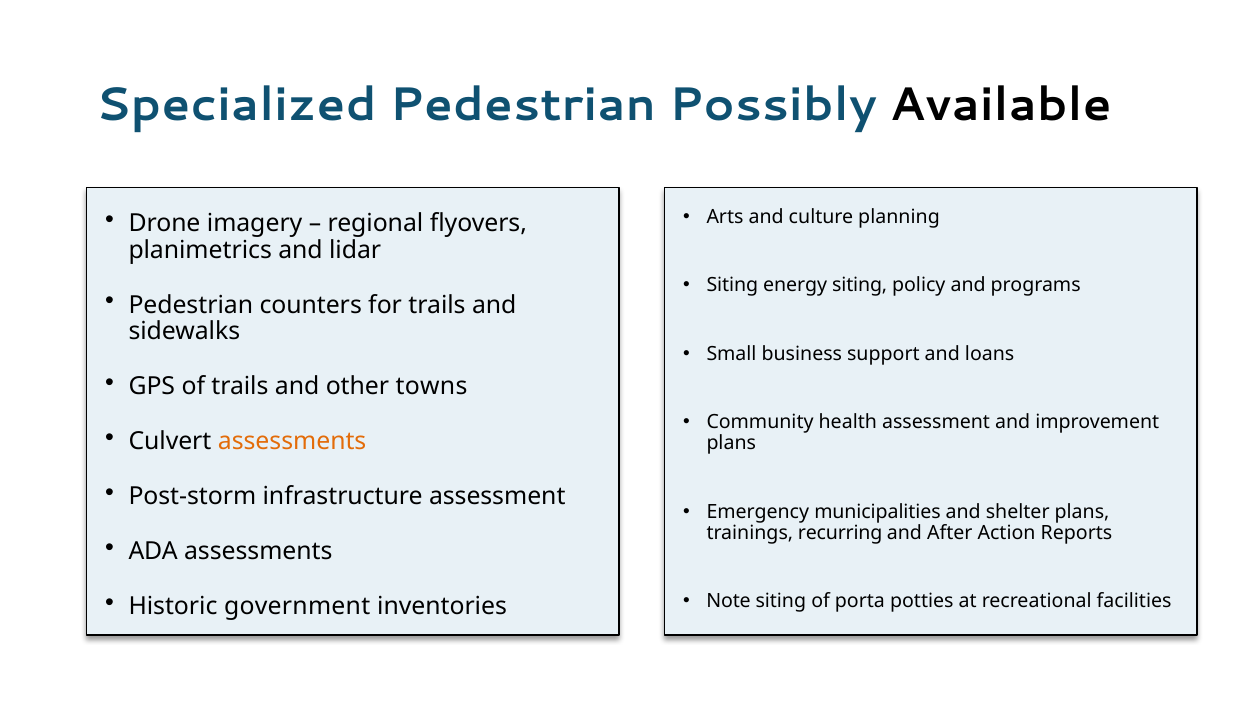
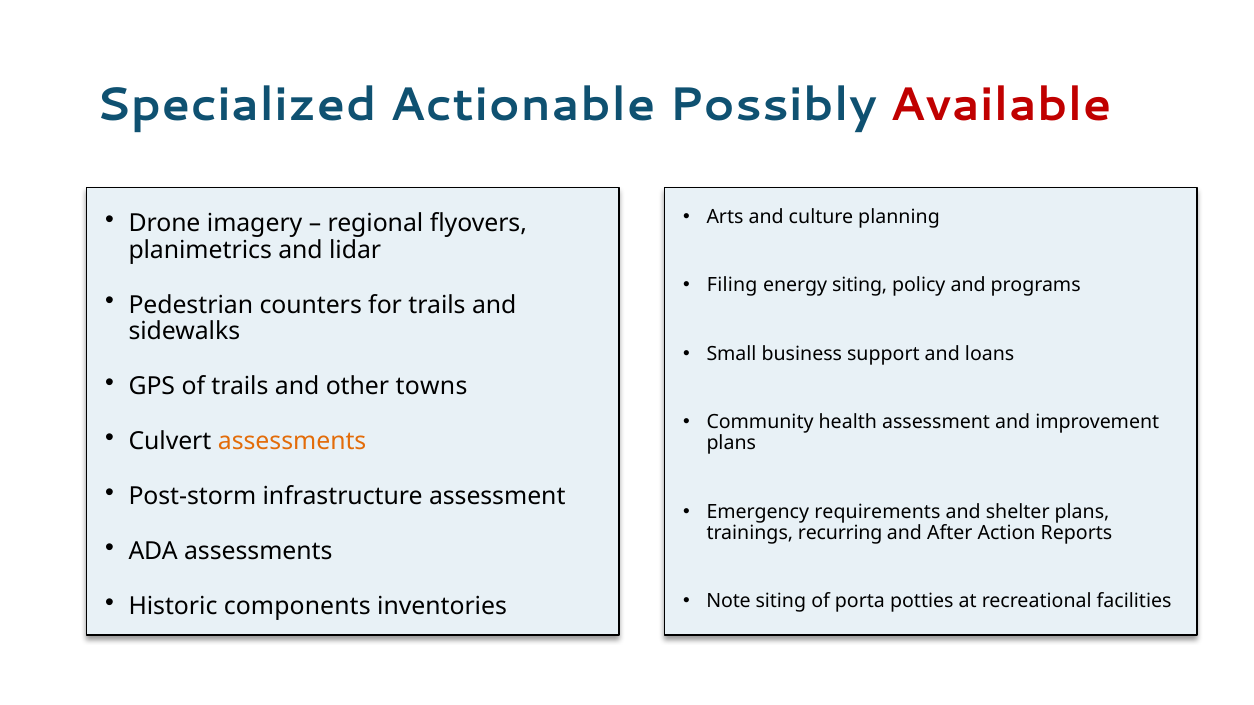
Specialized Pedestrian: Pedestrian -> Actionable
Available colour: black -> red
Siting at (732, 285): Siting -> Filing
municipalities: municipalities -> requirements
government: government -> components
